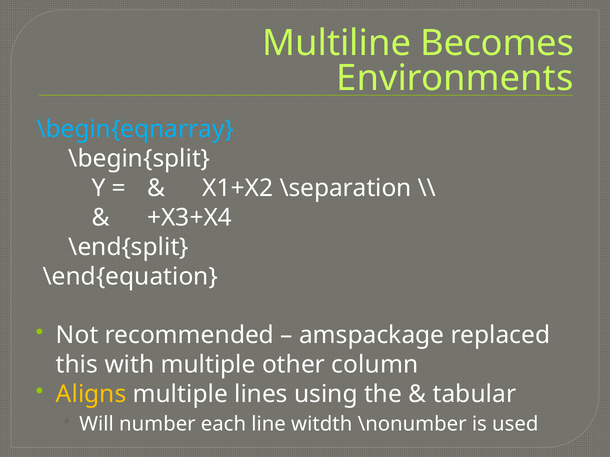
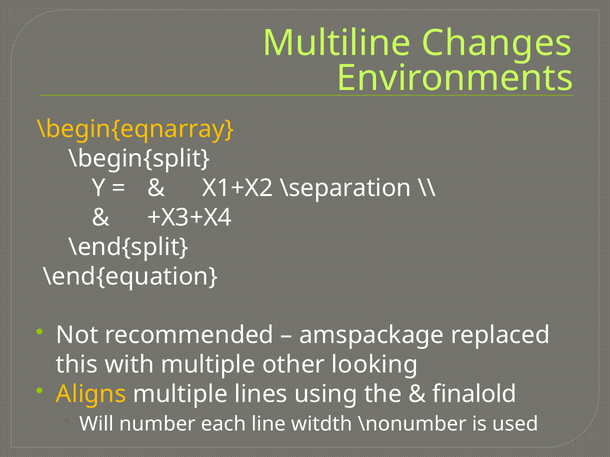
Becomes: Becomes -> Changes
\begin{eqnarray colour: light blue -> yellow
column: column -> looking
tabular: tabular -> finalold
